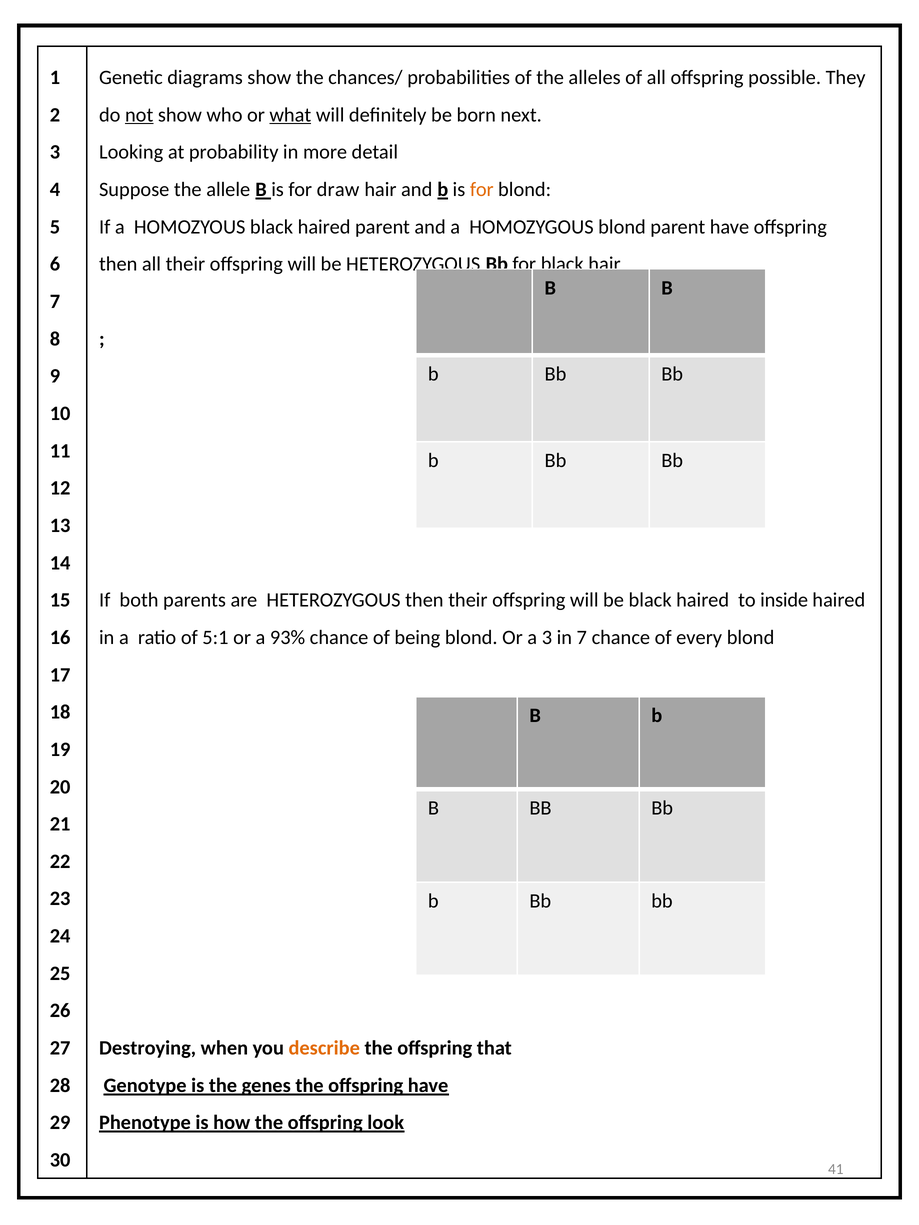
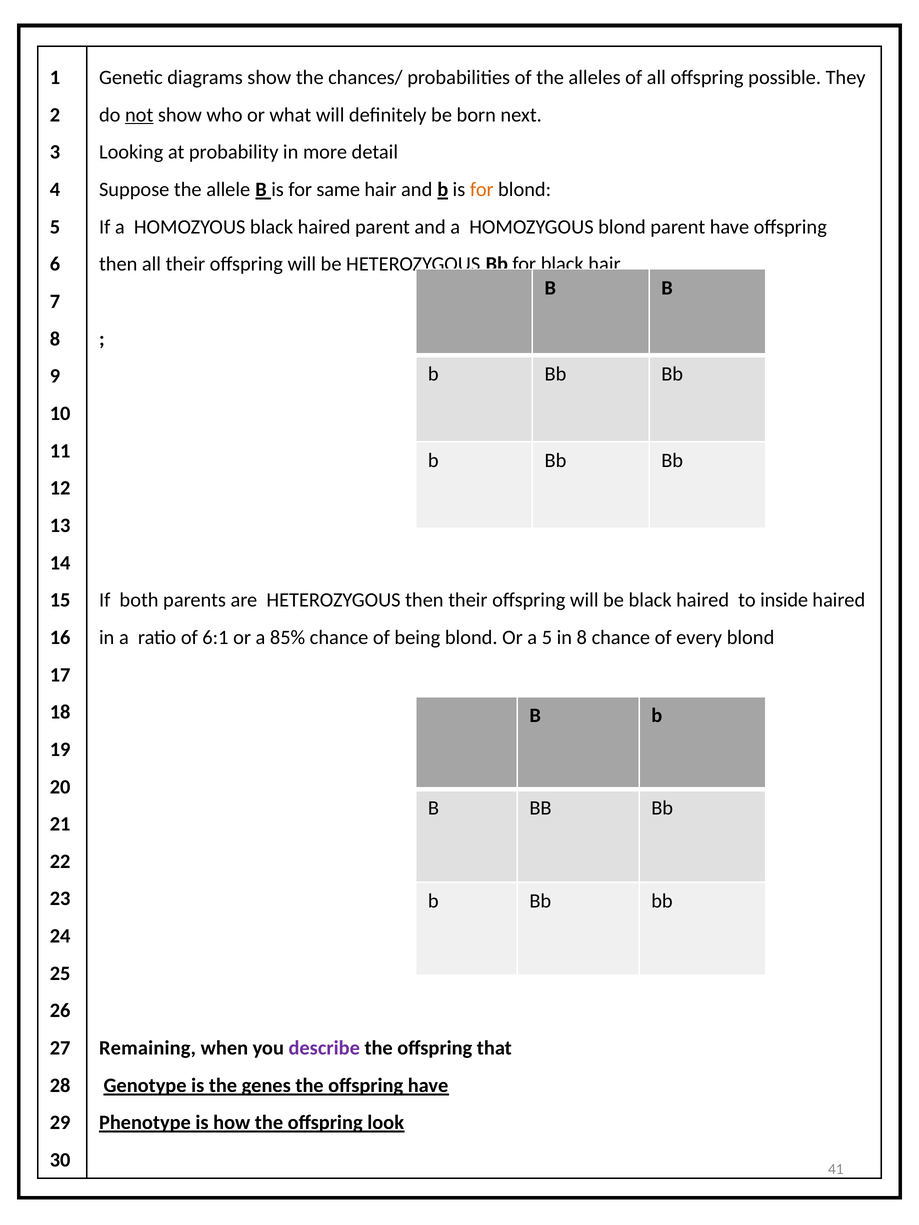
what underline: present -> none
draw: draw -> same
5:1: 5:1 -> 6:1
93%: 93% -> 85%
a 3: 3 -> 5
in 7: 7 -> 8
Destroying: Destroying -> Remaining
describe colour: orange -> purple
